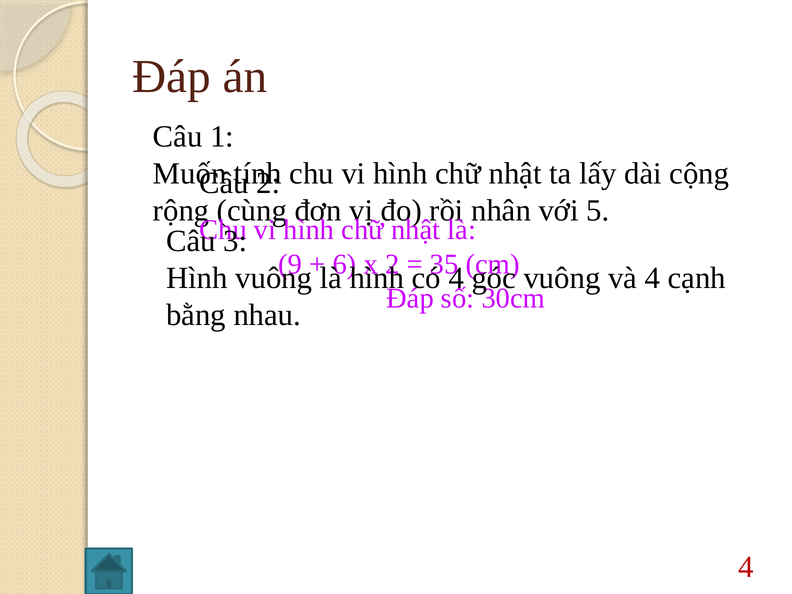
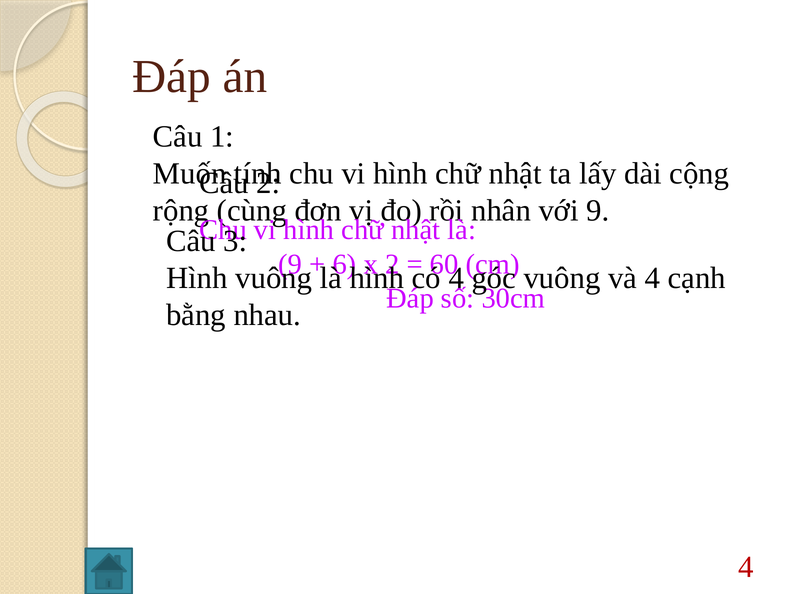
với 5: 5 -> 9
35: 35 -> 60
